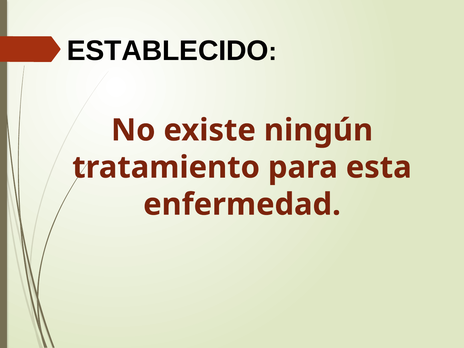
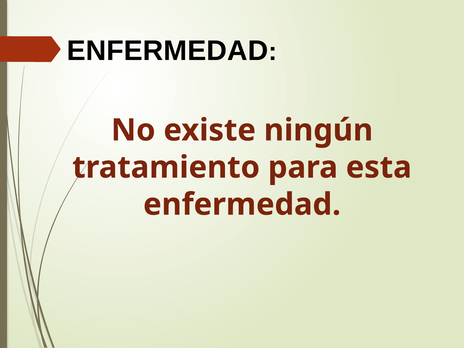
ESTABLECIDO at (168, 51): ESTABLECIDO -> ENFERMEDAD
